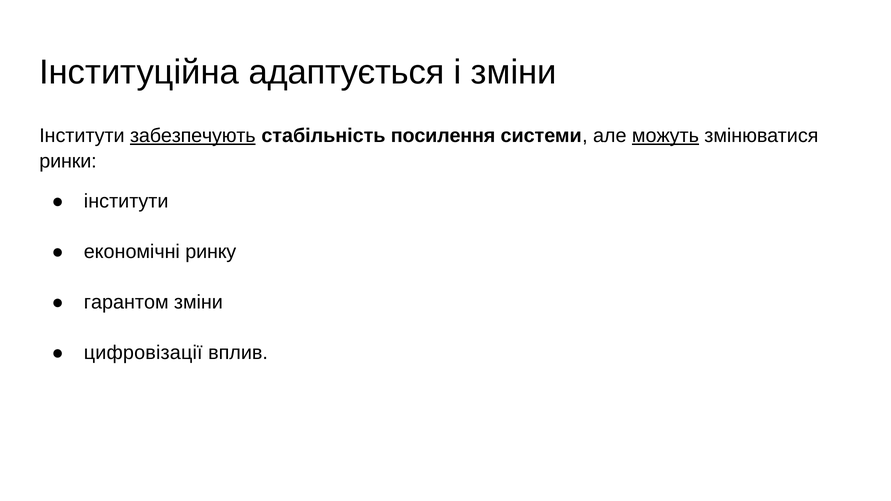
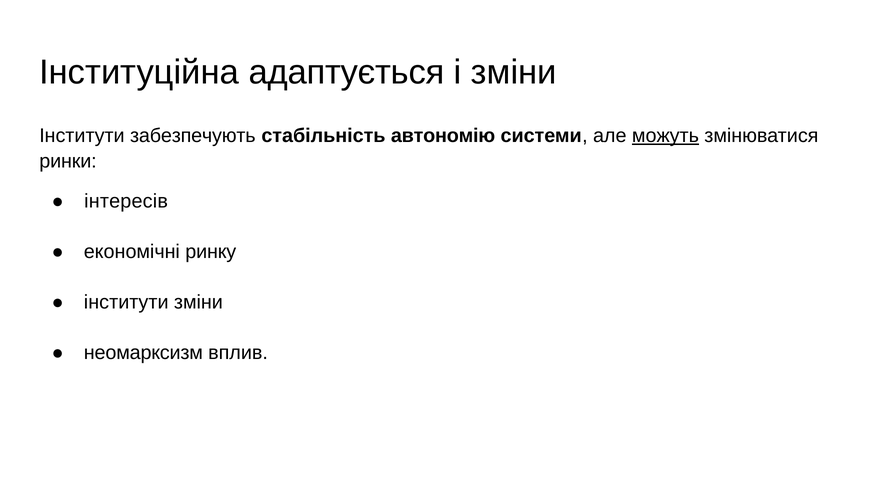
забезпечують underline: present -> none
посилення: посилення -> автономію
інститути at (126, 201): інститути -> інтересів
гарантом at (126, 302): гарантом -> інститути
цифровізації: цифровізації -> неомарксизм
